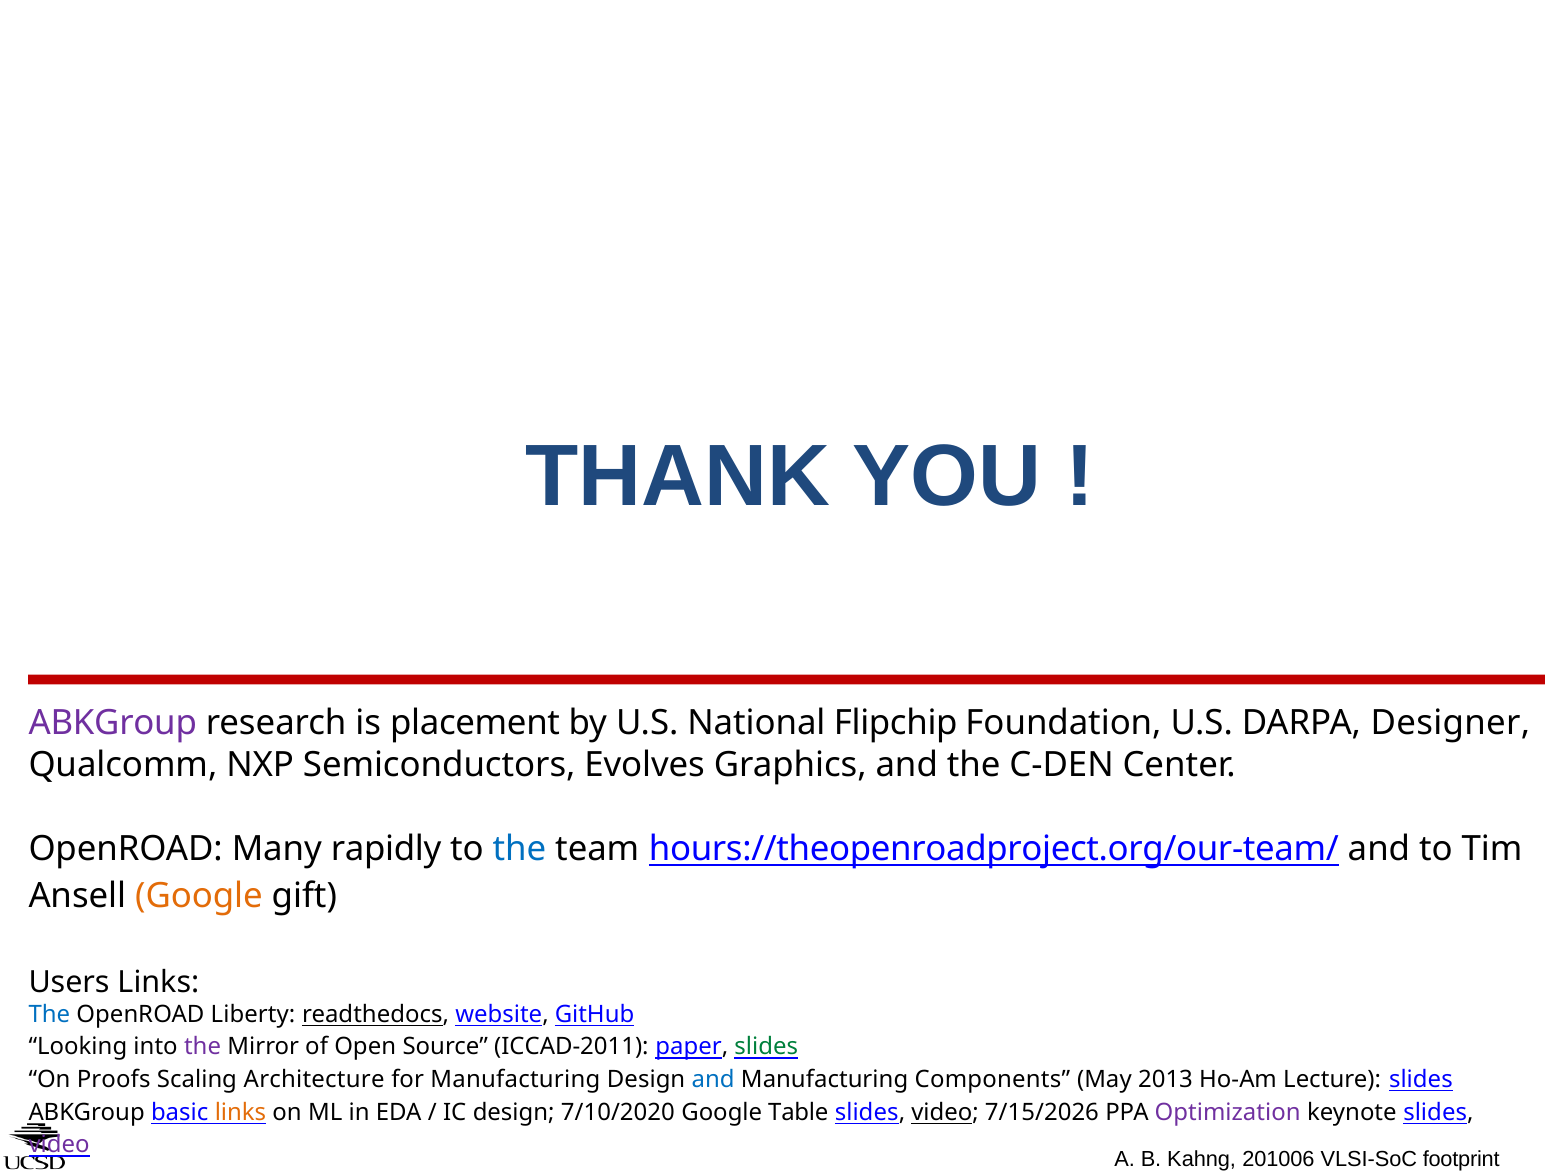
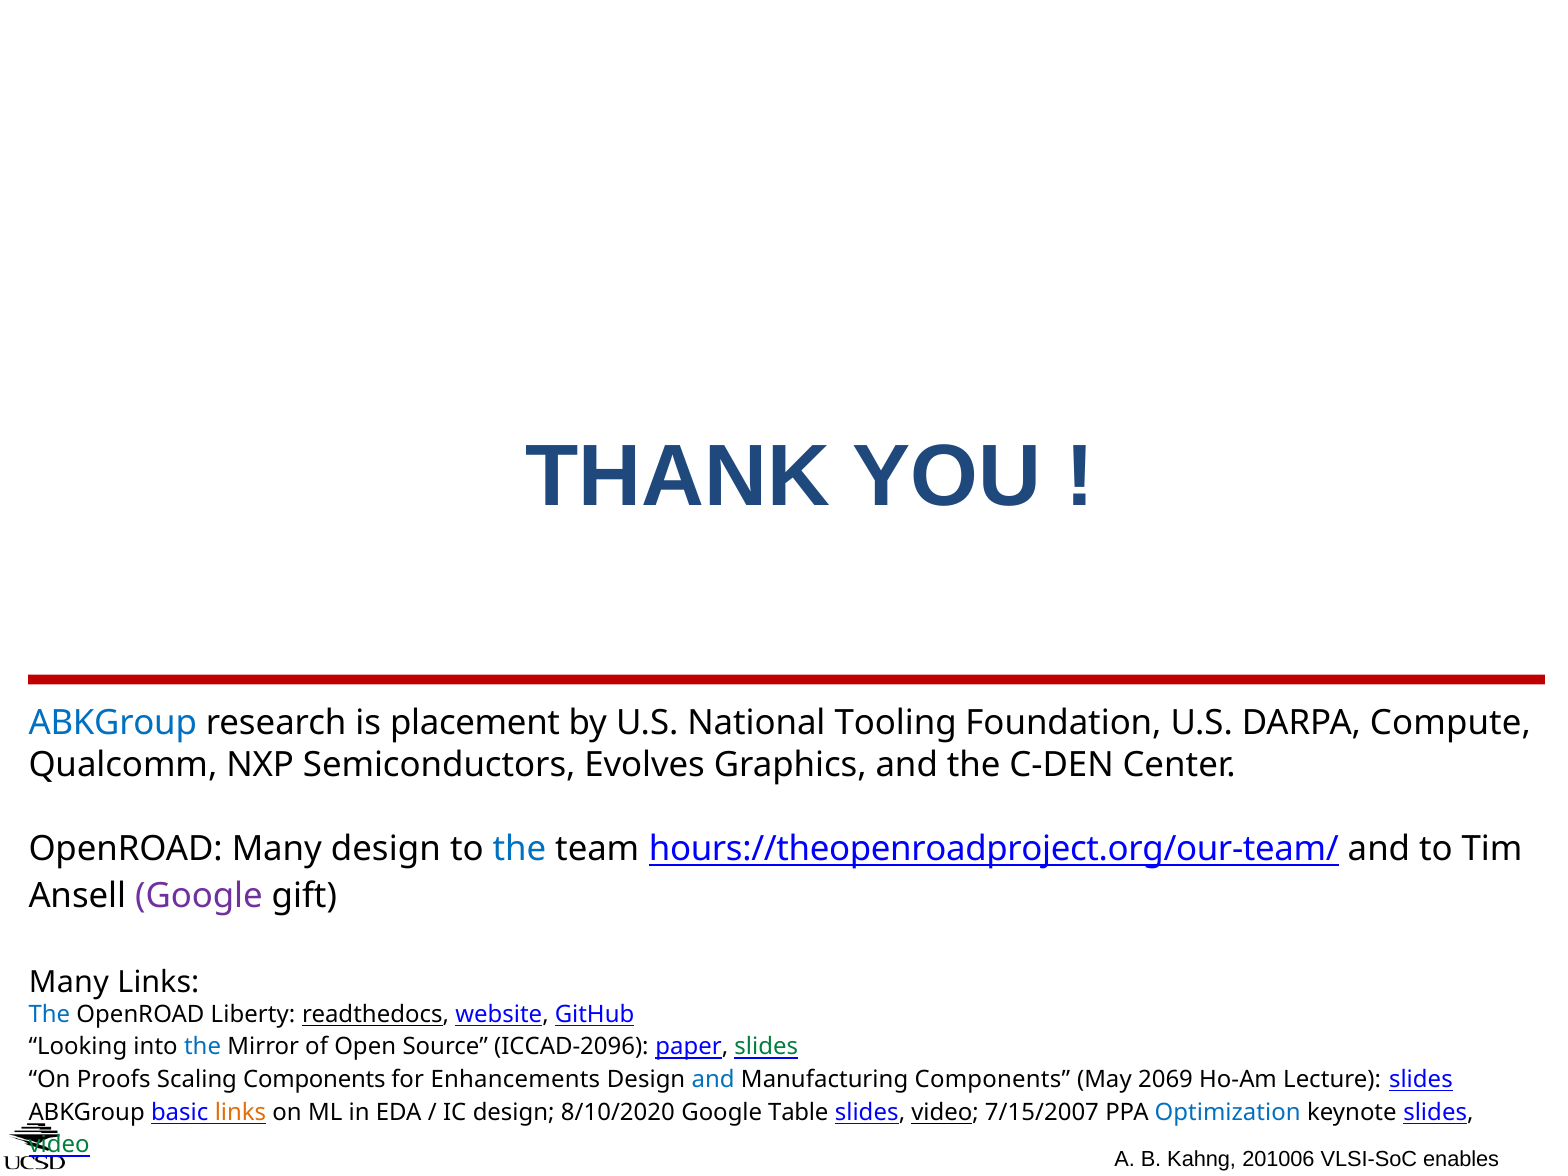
ABKGroup at (113, 723) colour: purple -> blue
Flipchip: Flipchip -> Tooling
Designer: Designer -> Compute
Many rapidly: rapidly -> design
Google at (199, 896) colour: orange -> purple
Users at (69, 982): Users -> Many
the at (203, 1047) colour: purple -> blue
ICCAD-2011: ICCAD-2011 -> ICCAD-2096
Scaling Architecture: Architecture -> Components
for Manufacturing: Manufacturing -> Enhancements
2013: 2013 -> 2069
7/10/2020: 7/10/2020 -> 8/10/2020
7/15/2026: 7/15/2026 -> 7/15/2007
Optimization colour: purple -> blue
video at (59, 1145) colour: purple -> green
footprint: footprint -> enables
